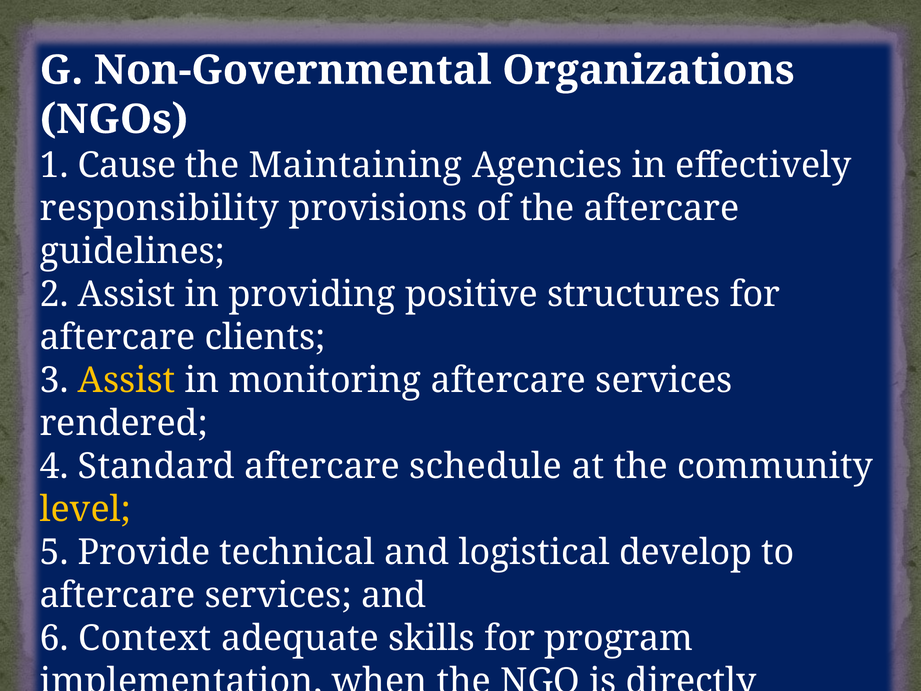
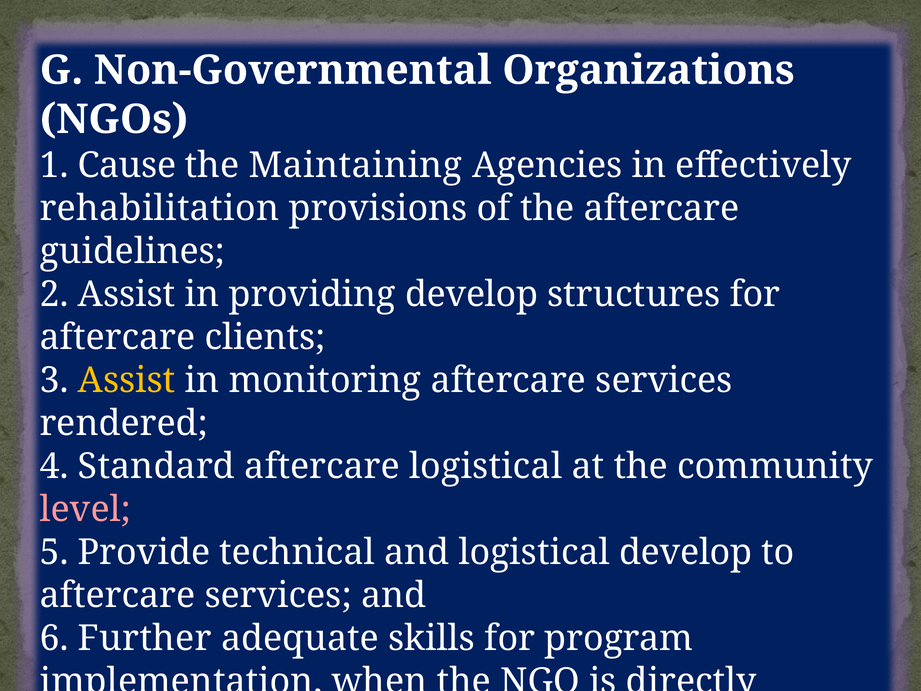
responsibility: responsibility -> rehabilitation
providing positive: positive -> develop
aftercare schedule: schedule -> logistical
level colour: yellow -> pink
Context: Context -> Further
